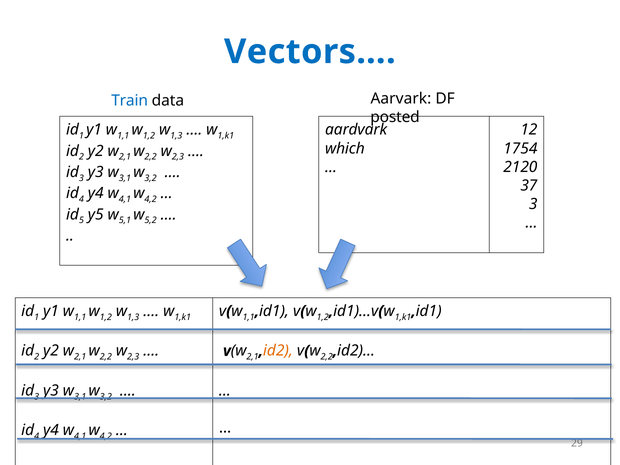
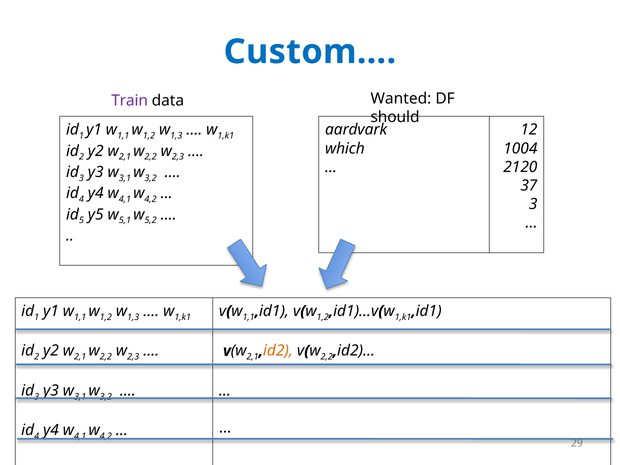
Vectors…: Vectors… -> Custom…
Train colour: blue -> purple
Aarvark: Aarvark -> Wanted
posted: posted -> should
1754: 1754 -> 1004
